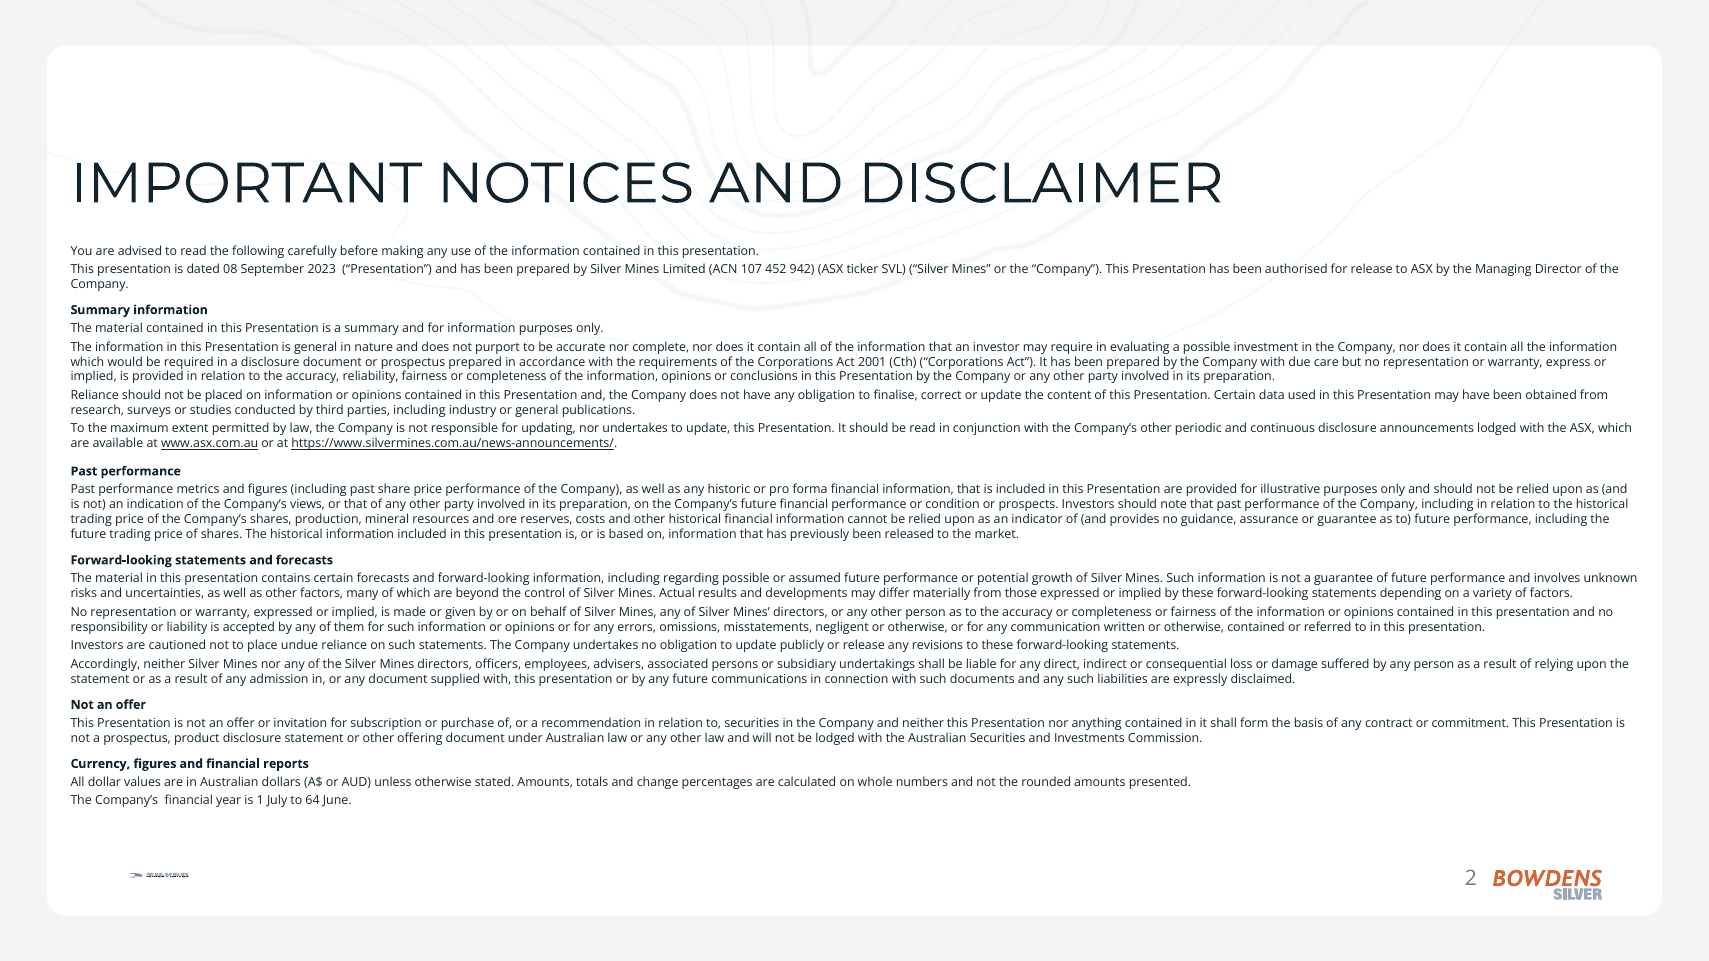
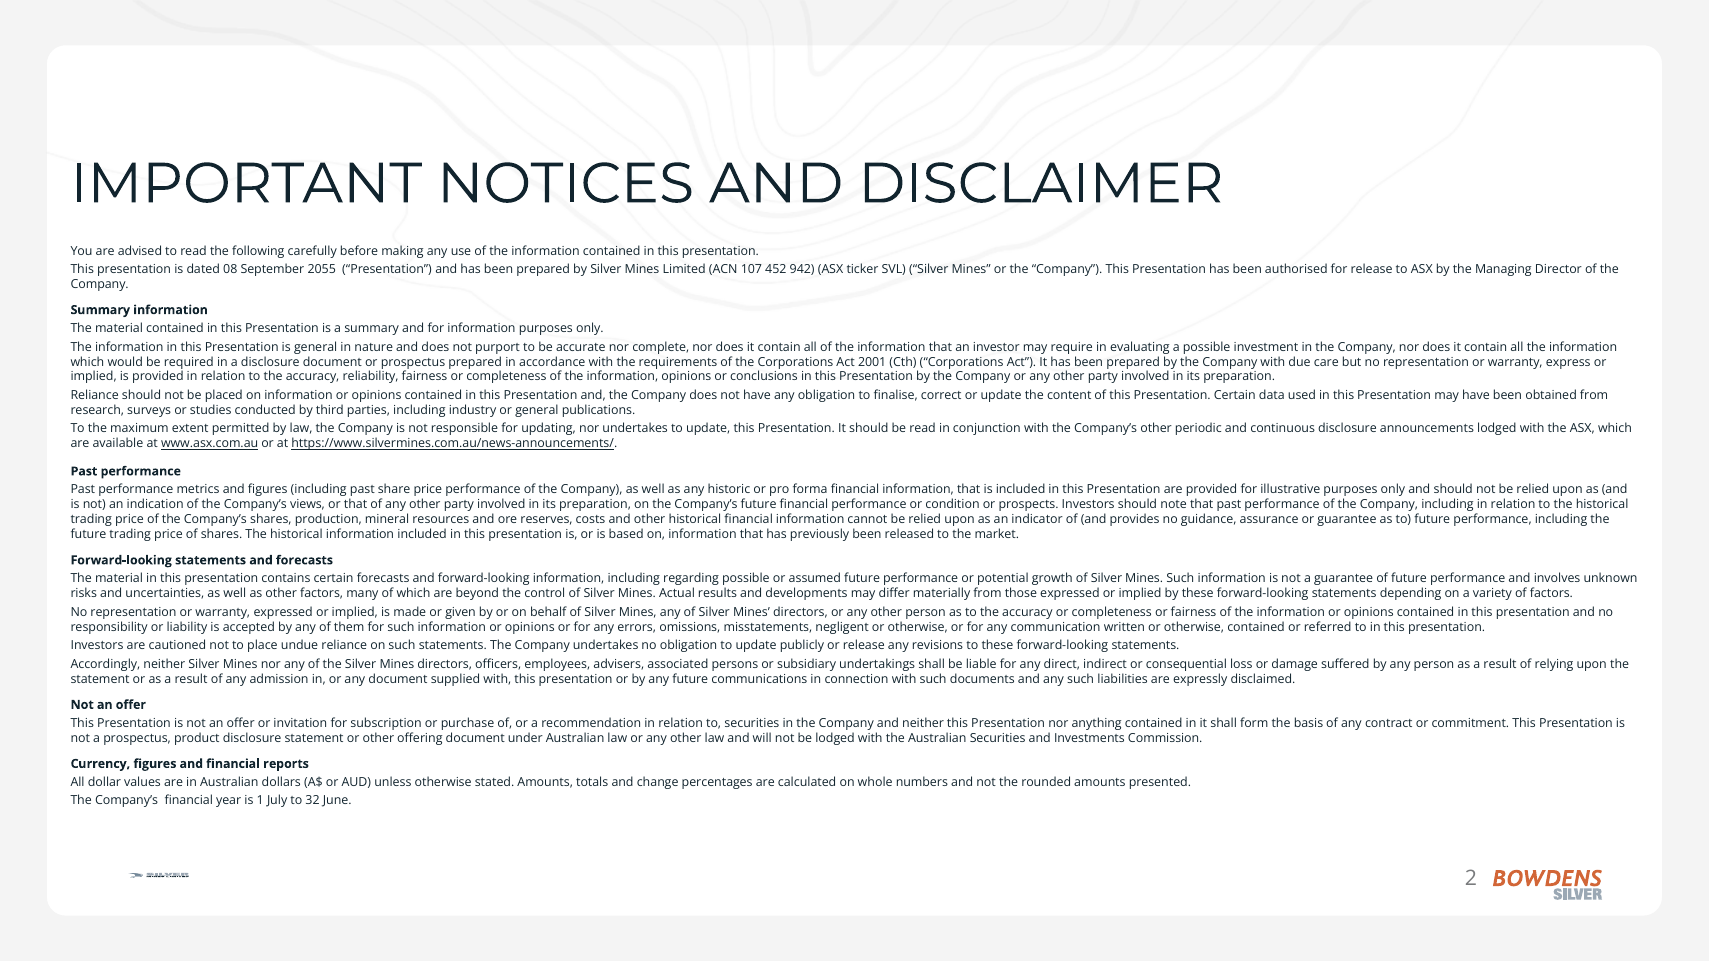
2023: 2023 -> 2055
64: 64 -> 32
